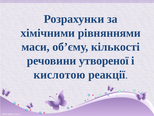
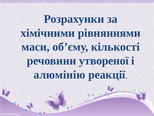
кислотою: кислотою -> алюмінію
